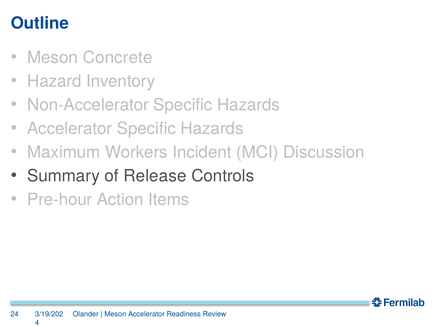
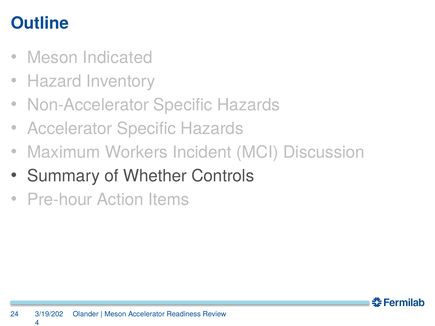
Concrete: Concrete -> Indicated
Release: Release -> Whether
